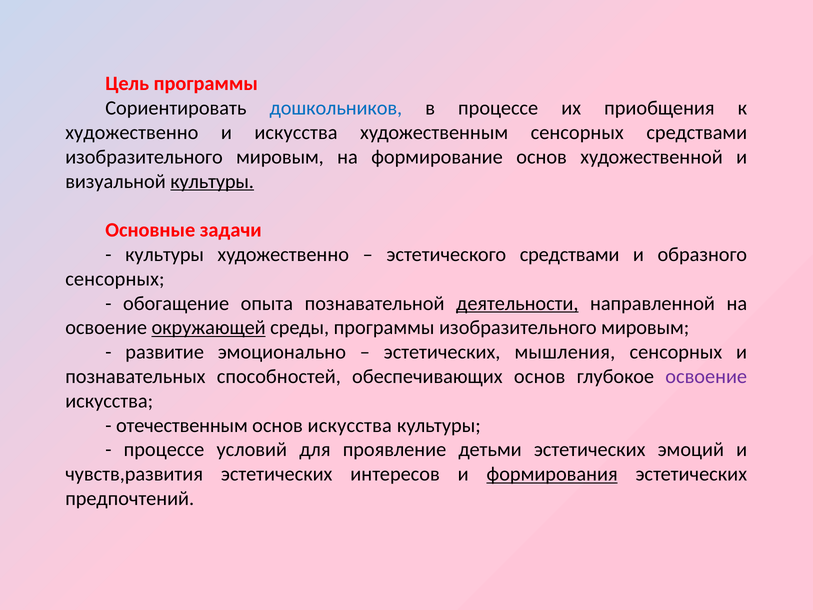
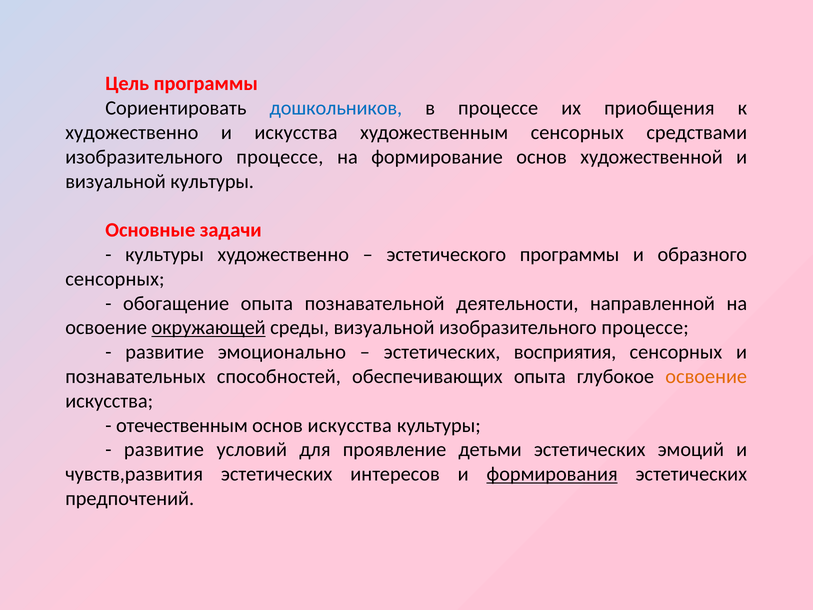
мировым at (280, 157): мировым -> процессе
культуры at (212, 181) underline: present -> none
эстетического средствами: средствами -> программы
деятельности underline: present -> none
среды программы: программы -> визуальной
мировым at (645, 328): мировым -> процессе
мышления: мышления -> восприятия
обеспечивающих основ: основ -> опыта
освоение at (706, 376) colour: purple -> orange
процессе at (164, 450): процессе -> развитие
